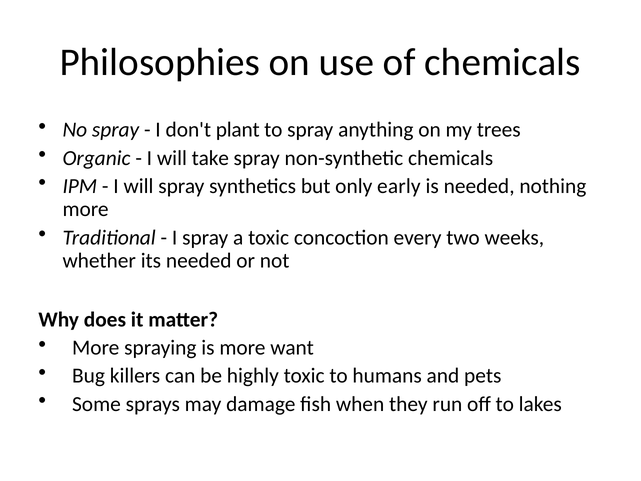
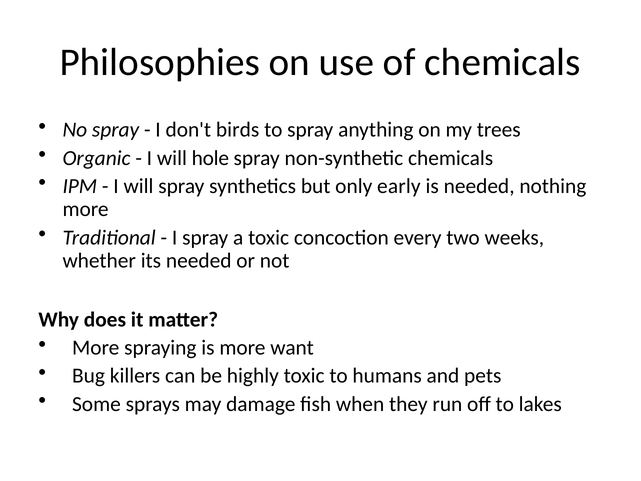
plant: plant -> birds
take: take -> hole
